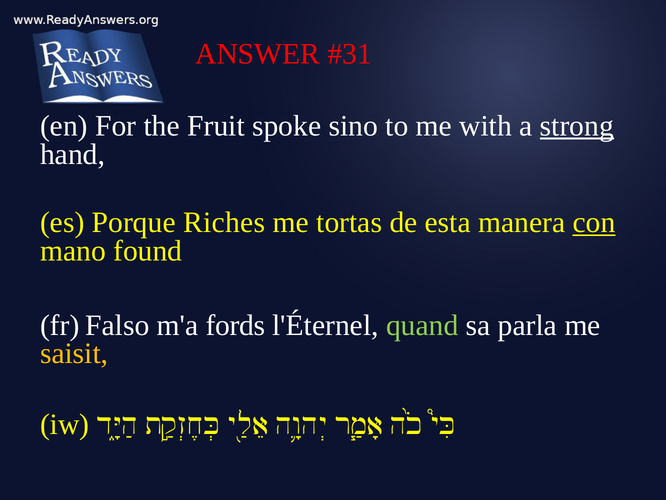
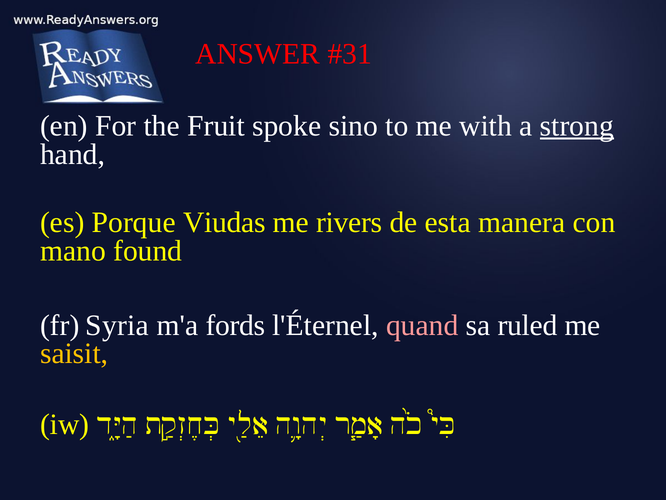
Riches: Riches -> Viudas
tortas: tortas -> rivers
con underline: present -> none
Falso: Falso -> Syria
quand colour: light green -> pink
parla: parla -> ruled
